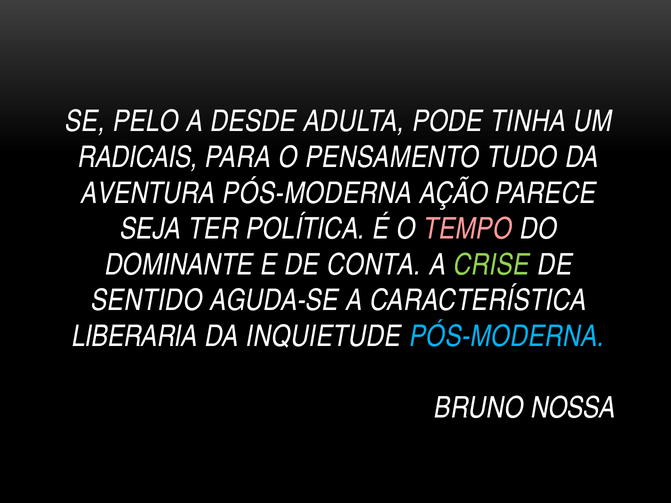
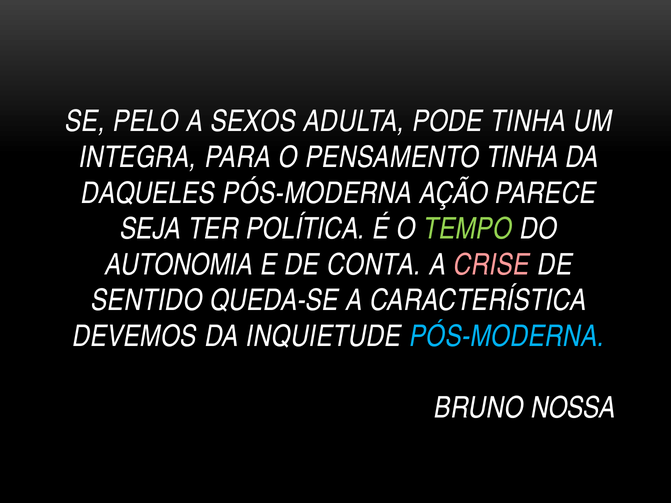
DESDE: DESDE -> SEXOS
RADICAIS: RADICAIS -> INTEGRA
PENSAMENTO TUDO: TUDO -> TINHA
AVENTURA: AVENTURA -> DAQUELES
TEMPO colour: pink -> light green
DOMINANTE: DOMINANTE -> AUTONOMIA
CRISE colour: light green -> pink
AGUDA-SE: AGUDA-SE -> QUEDA-SE
LIBERARIA: LIBERARIA -> DEVEMOS
